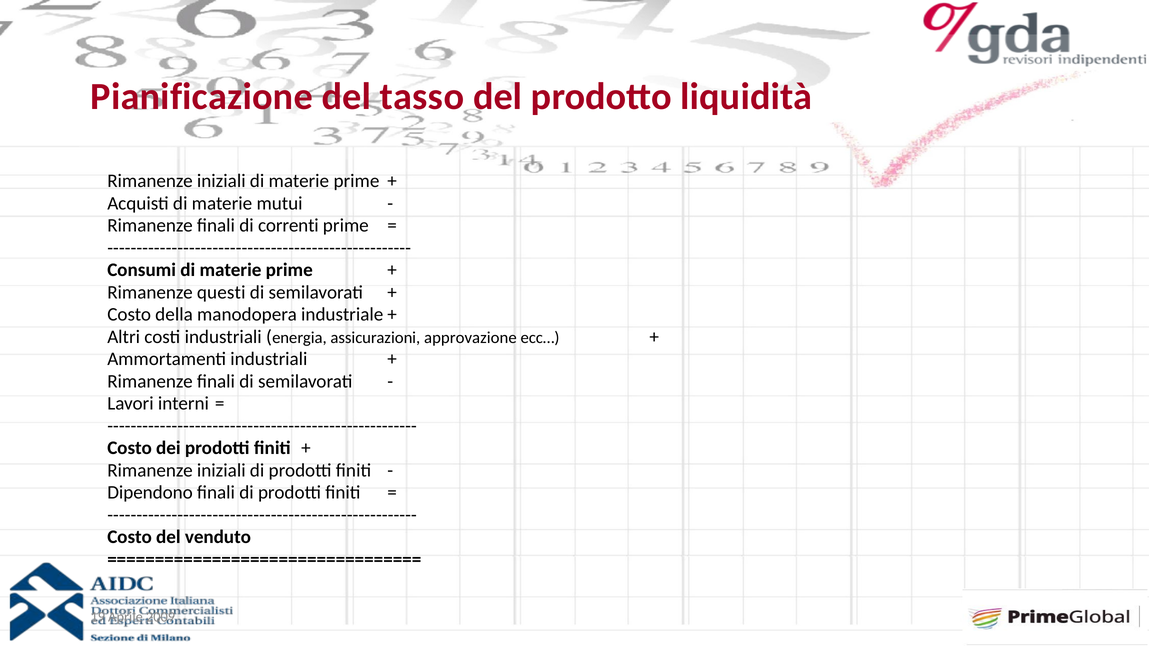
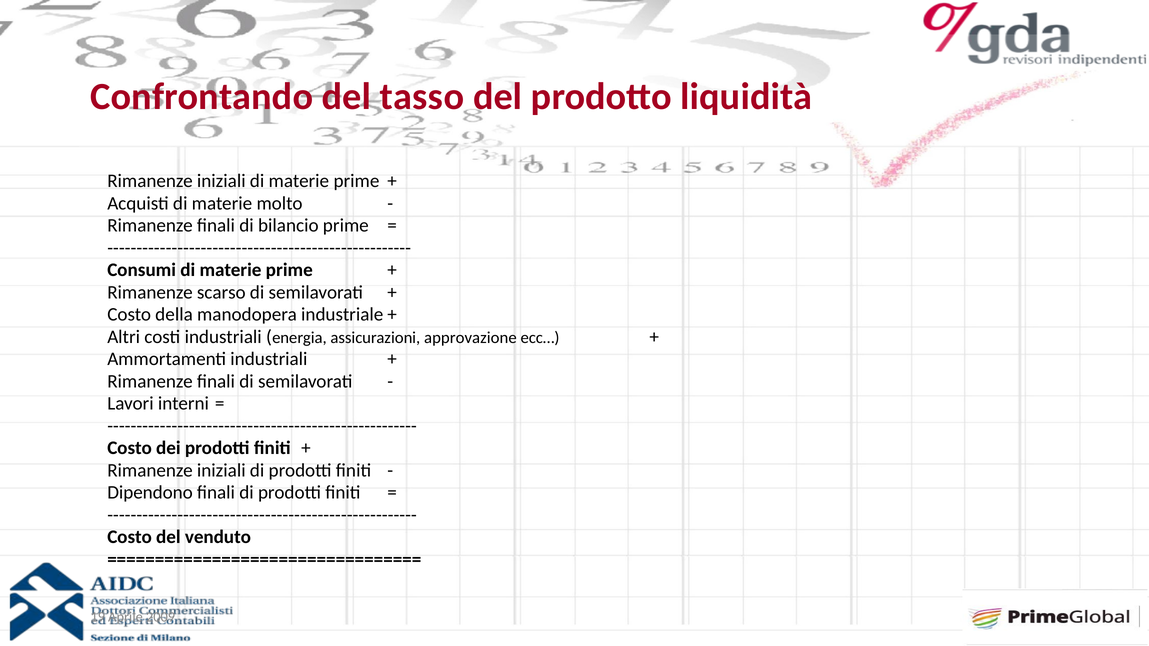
Pianificazione: Pianificazione -> Confrontando
mutui: mutui -> molto
correnti: correnti -> bilancio
questi: questi -> scarso
